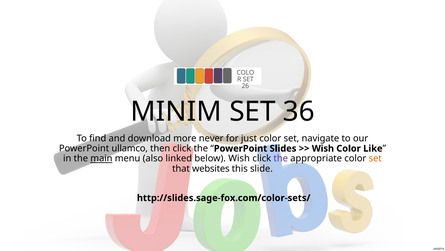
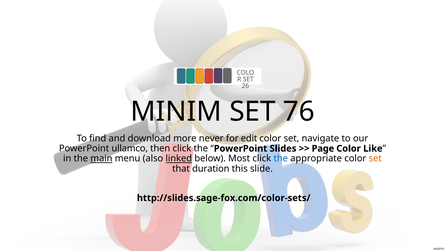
36: 36 -> 76
just: just -> edit
Wish at (323, 148): Wish -> Page
linked underline: none -> present
below Wish: Wish -> Most
the at (281, 158) colour: purple -> blue
websites: websites -> duration
